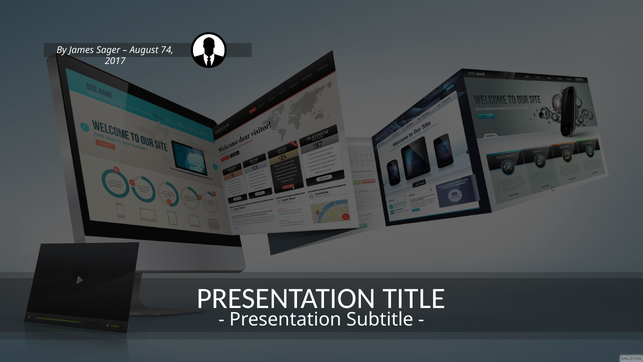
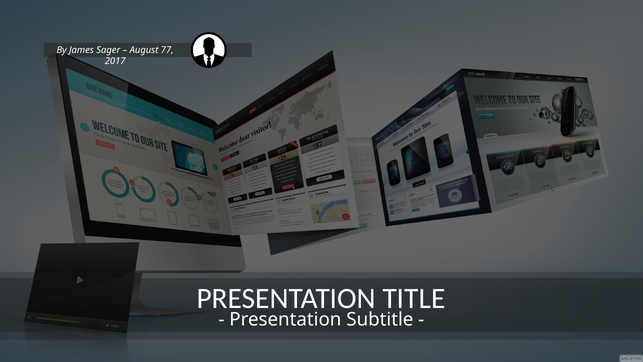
74: 74 -> 77
